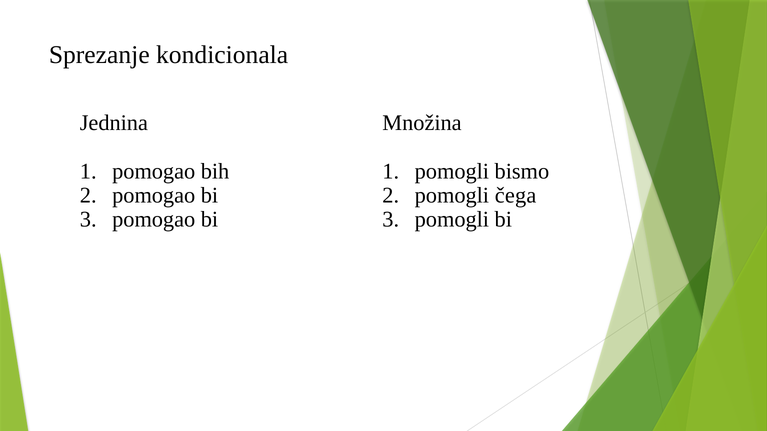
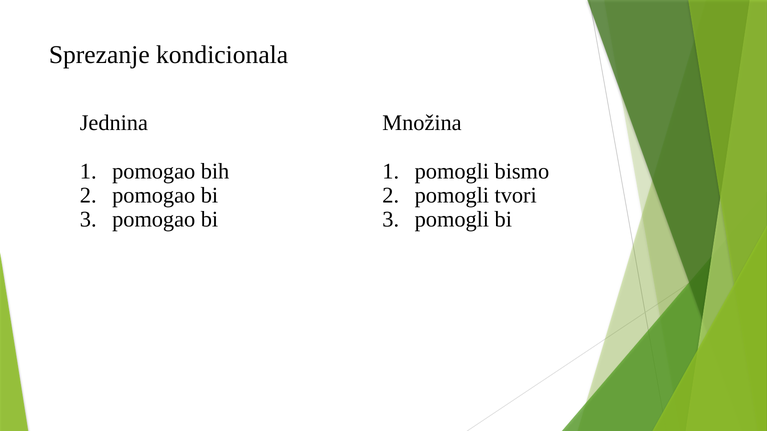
čega: čega -> tvori
